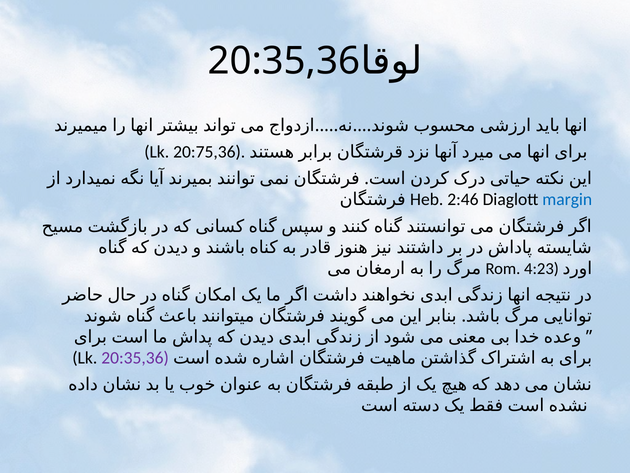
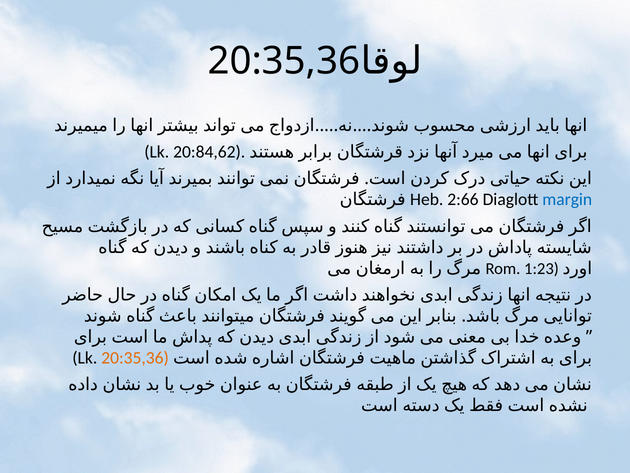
20:75,36: 20:75,36 -> 20:84,62
2:46: 2:46 -> 2:66
4:23: 4:23 -> 1:23
20:35,36 at (135, 358) colour: purple -> orange
